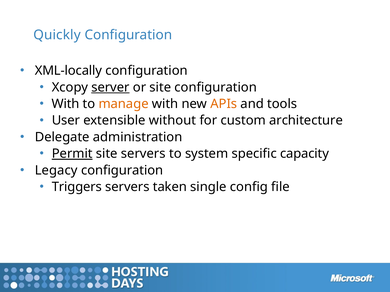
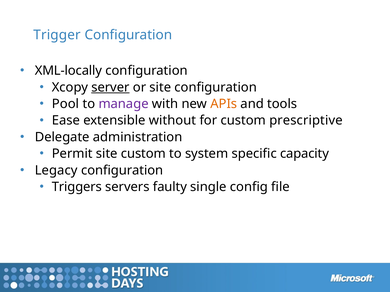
Quickly: Quickly -> Trigger
With at (66, 104): With -> Pool
manage colour: orange -> purple
User: User -> Ease
architecture: architecture -> prescriptive
Permit underline: present -> none
site servers: servers -> custom
taken: taken -> faulty
